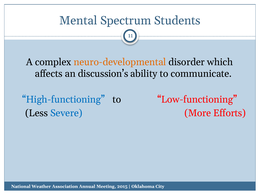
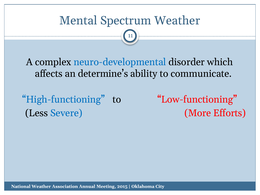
Spectrum Students: Students -> Weather
neuro-developmental colour: orange -> blue
discussion’s: discussion’s -> determine’s
